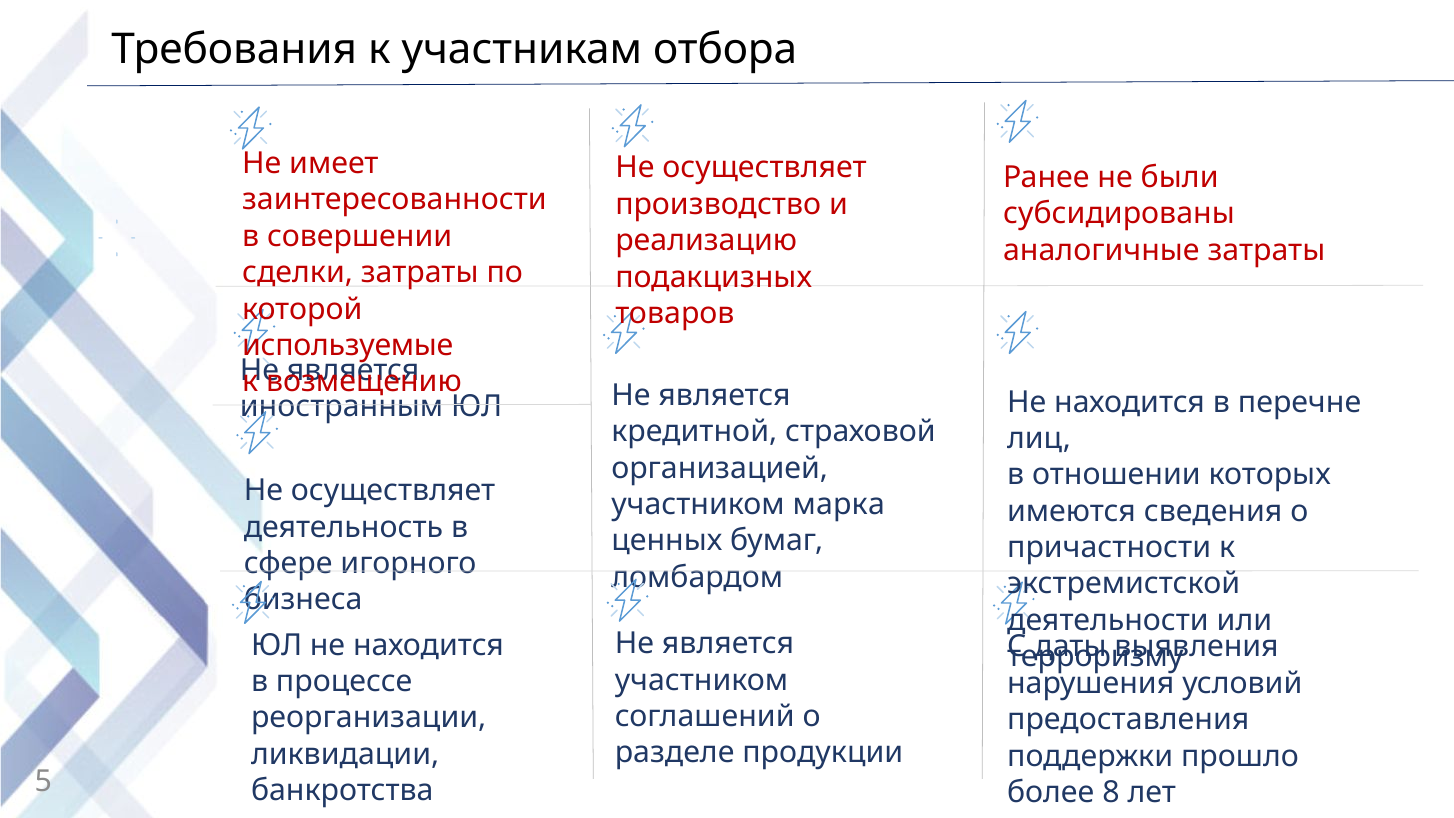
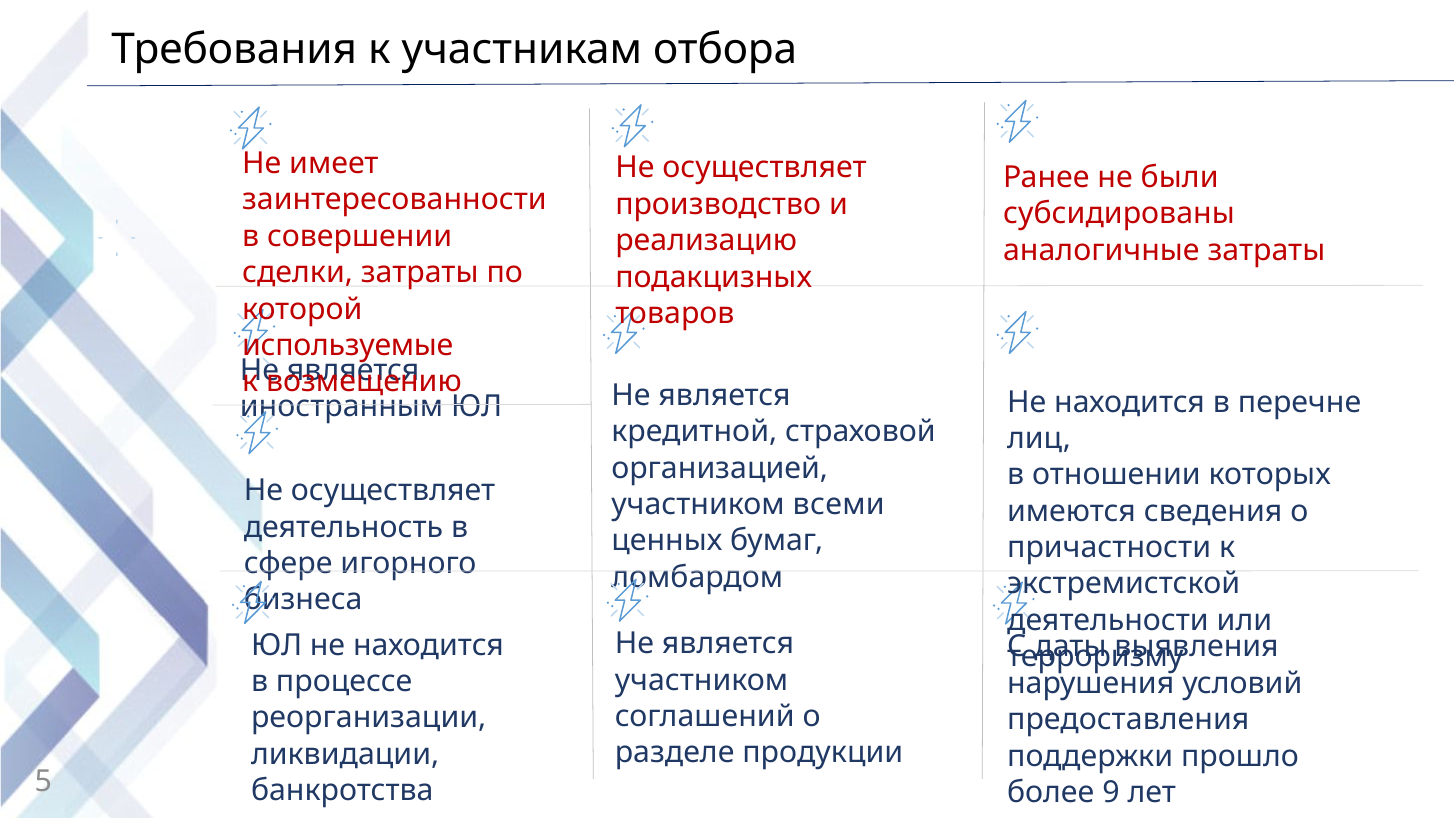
марка: марка -> всеми
8: 8 -> 9
